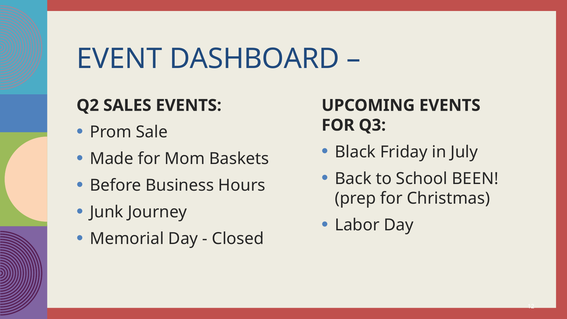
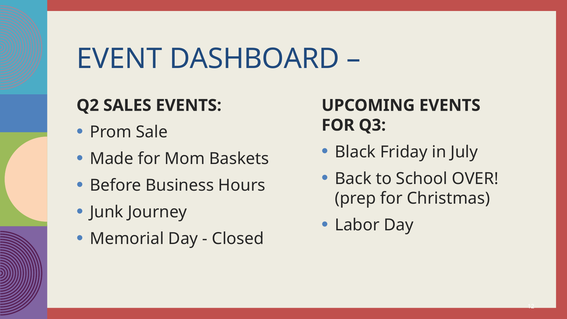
BEEN: BEEN -> OVER
